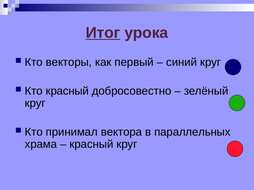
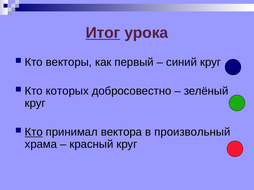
Кто красный: красный -> которых
Кто at (34, 132) underline: none -> present
параллельных: параллельных -> произвольный
